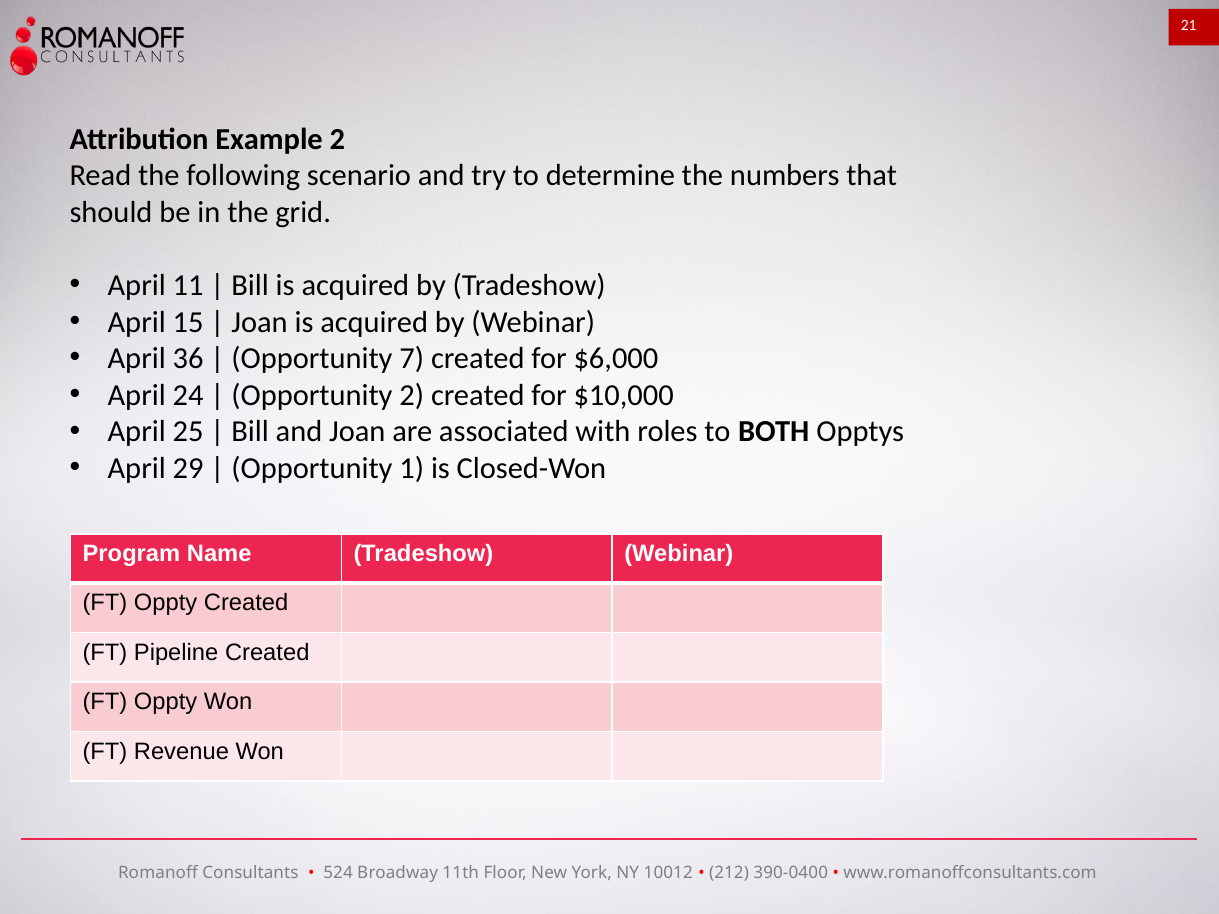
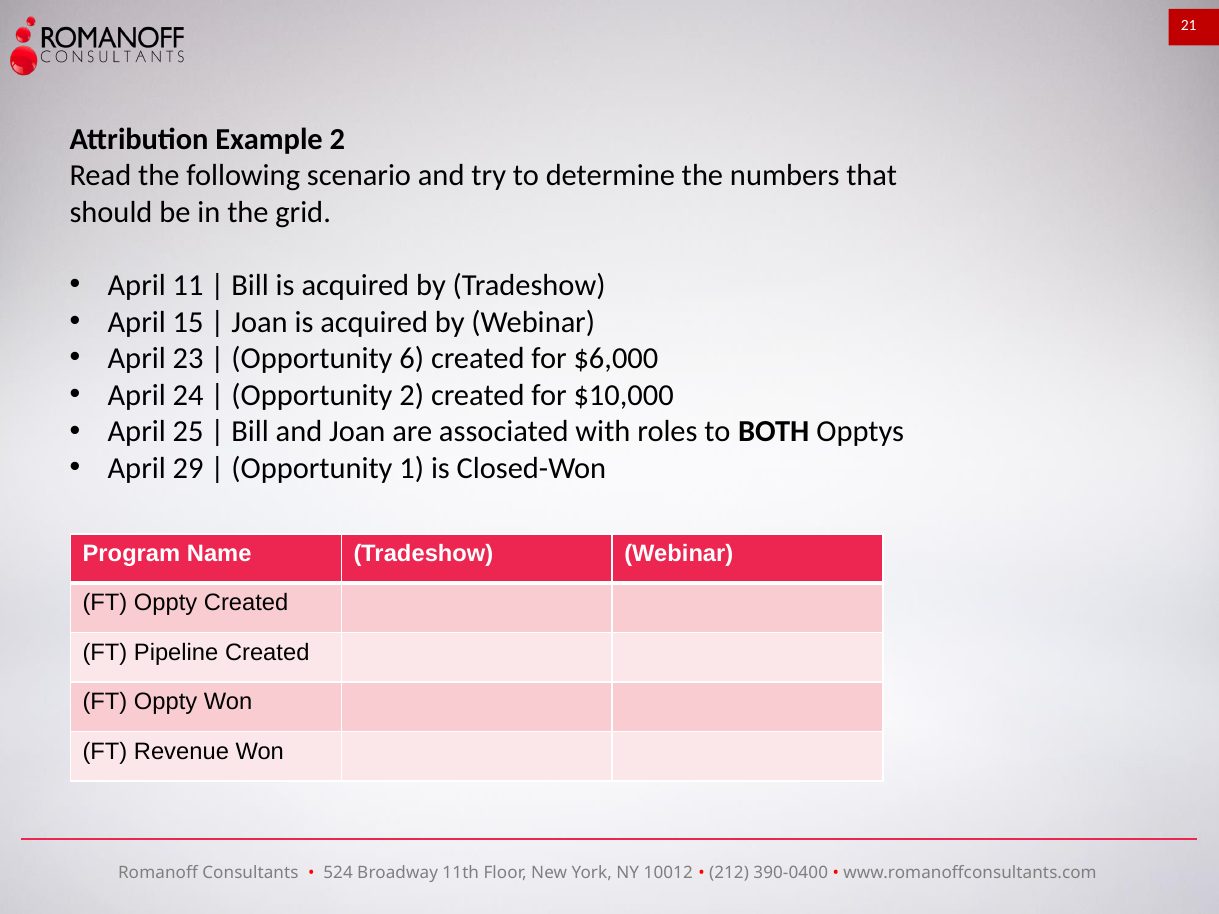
36: 36 -> 23
7: 7 -> 6
